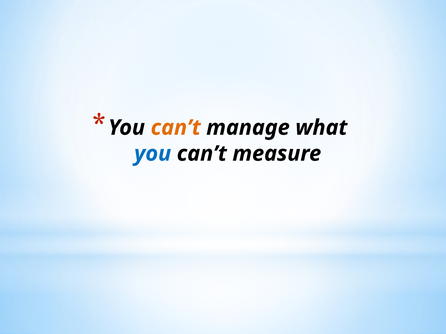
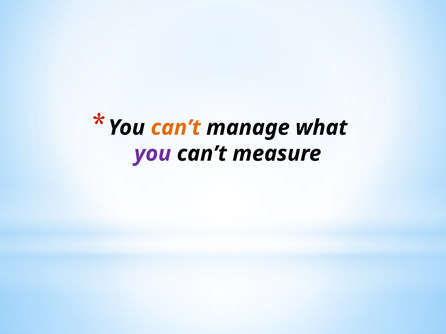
you at (153, 154) colour: blue -> purple
